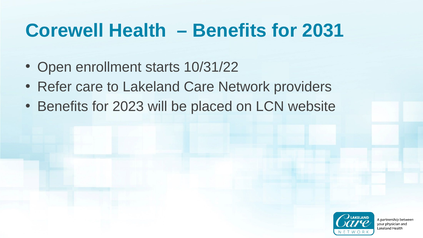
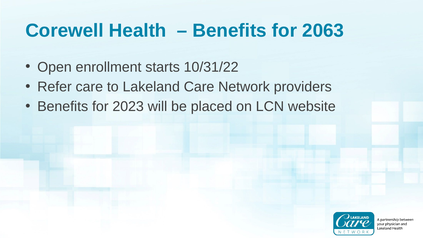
2031: 2031 -> 2063
